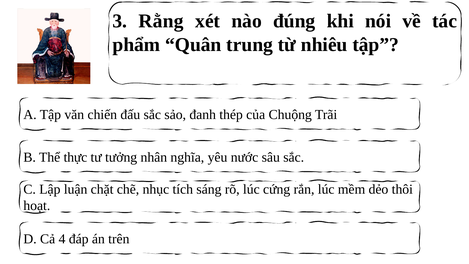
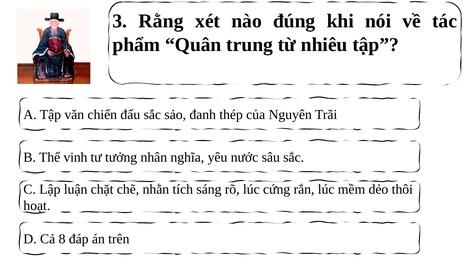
Chuộng: Chuộng -> Nguyên
thực: thực -> vinh
nhục: nhục -> nhằn
4: 4 -> 8
